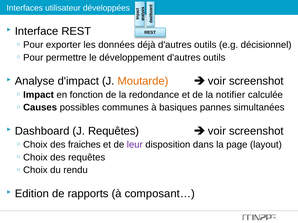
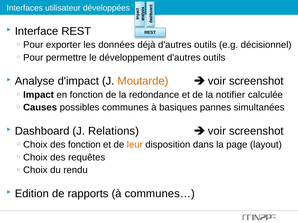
J Requêtes: Requêtes -> Relations
des fraiches: fraiches -> fonction
leur colour: purple -> orange
composant…: composant… -> communes…
